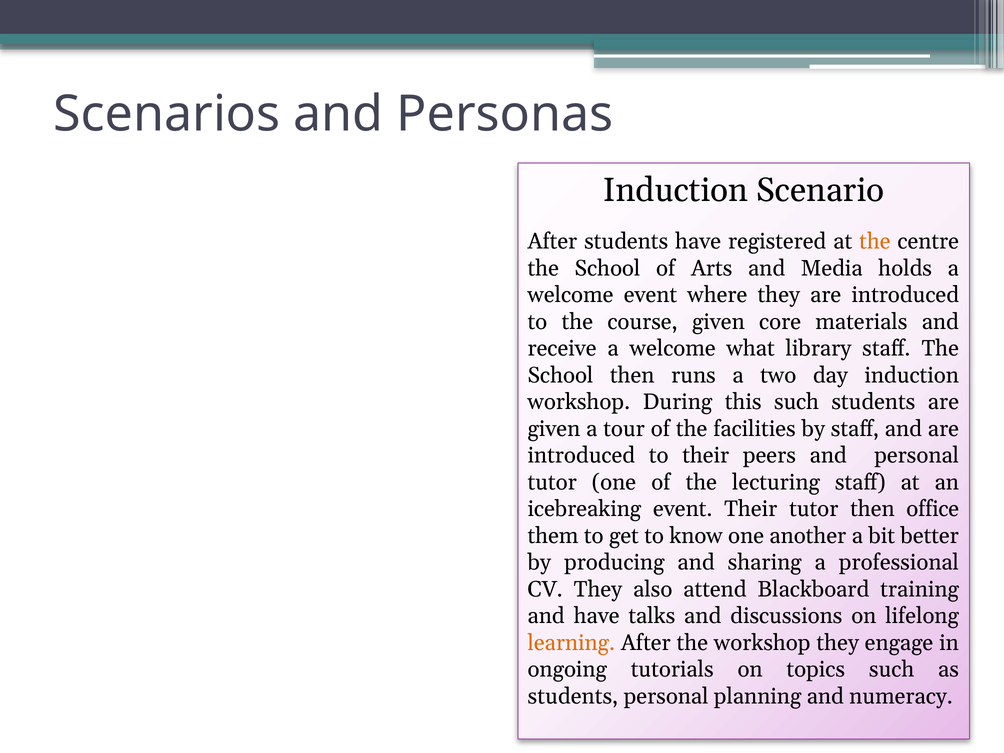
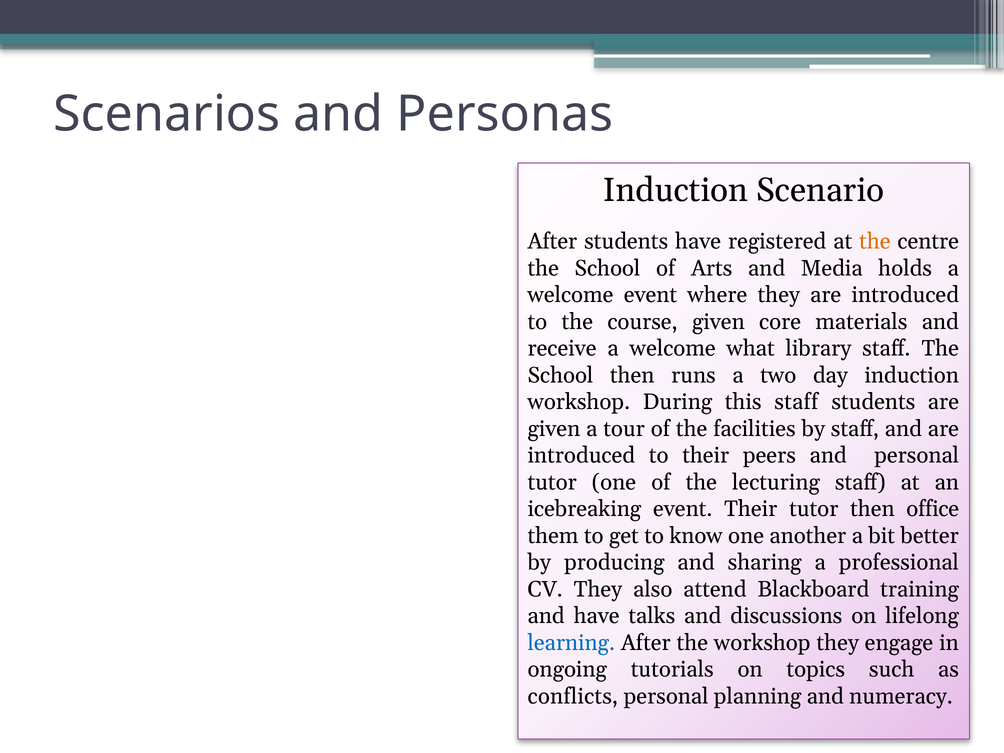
this such: such -> staff
learning colour: orange -> blue
students at (573, 696): students -> conflicts
